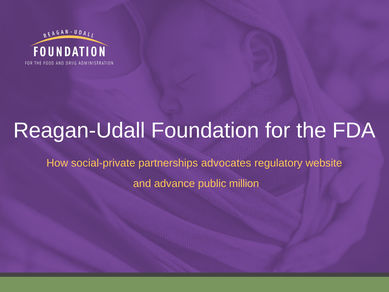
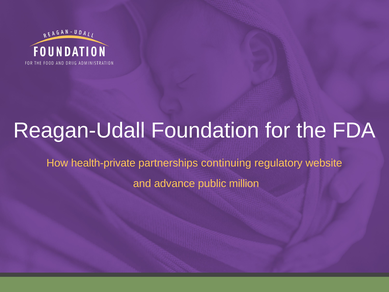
social-private: social-private -> health-private
advocates: advocates -> continuing
